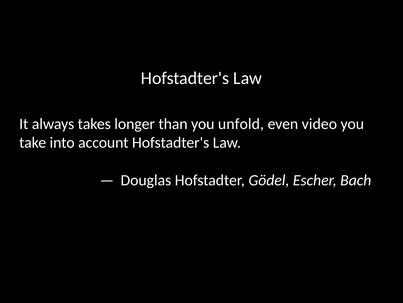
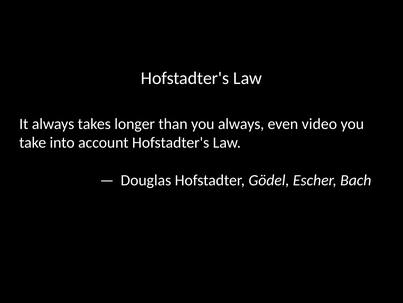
you unfold: unfold -> always
